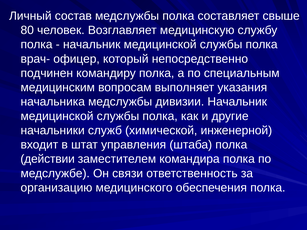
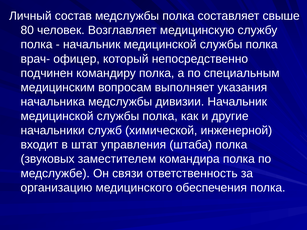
действии: действии -> звуковых
